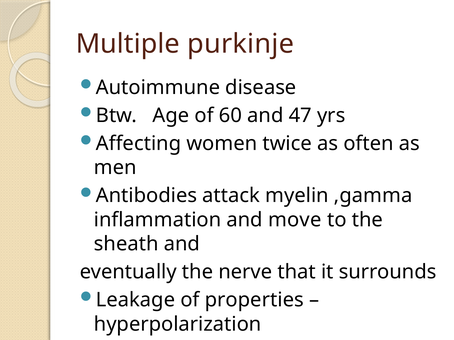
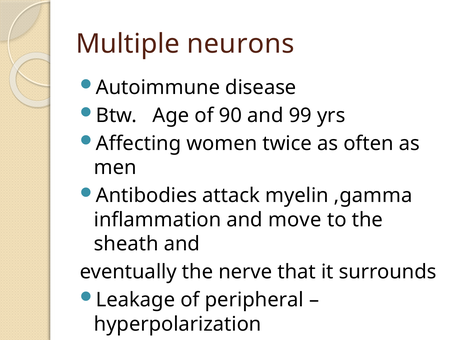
purkinje: purkinje -> neurons
60: 60 -> 90
47: 47 -> 99
properties: properties -> peripheral
